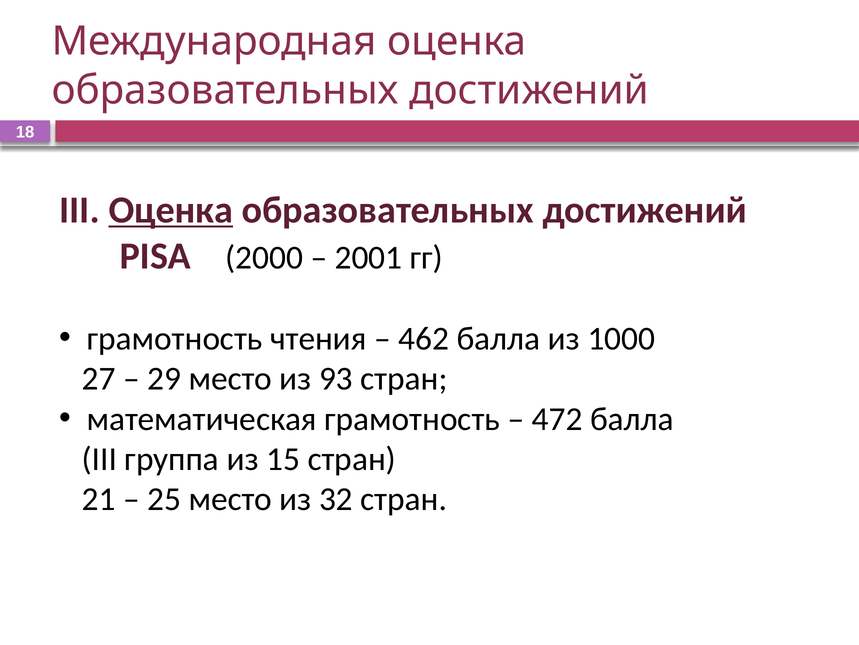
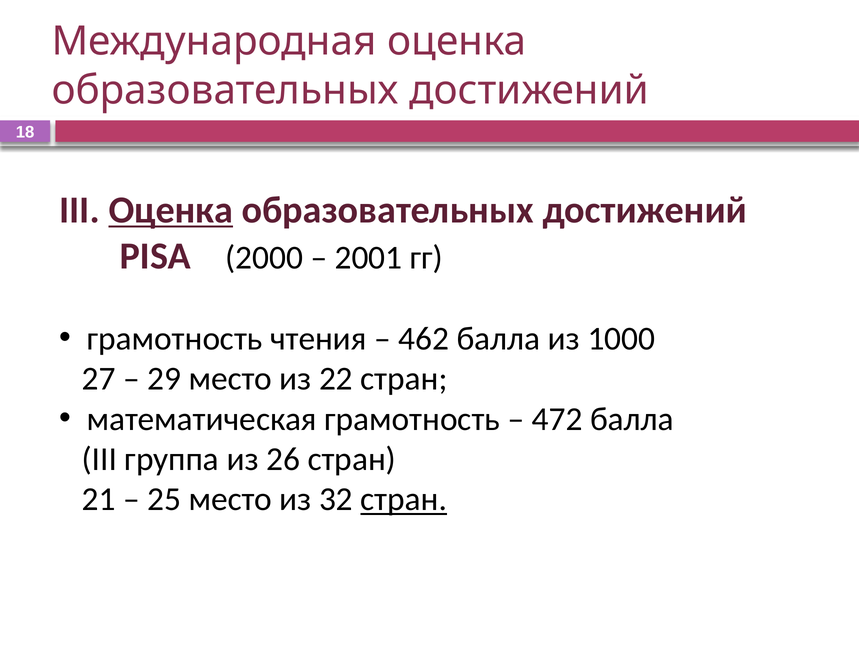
93: 93 -> 22
15: 15 -> 26
стран at (404, 499) underline: none -> present
